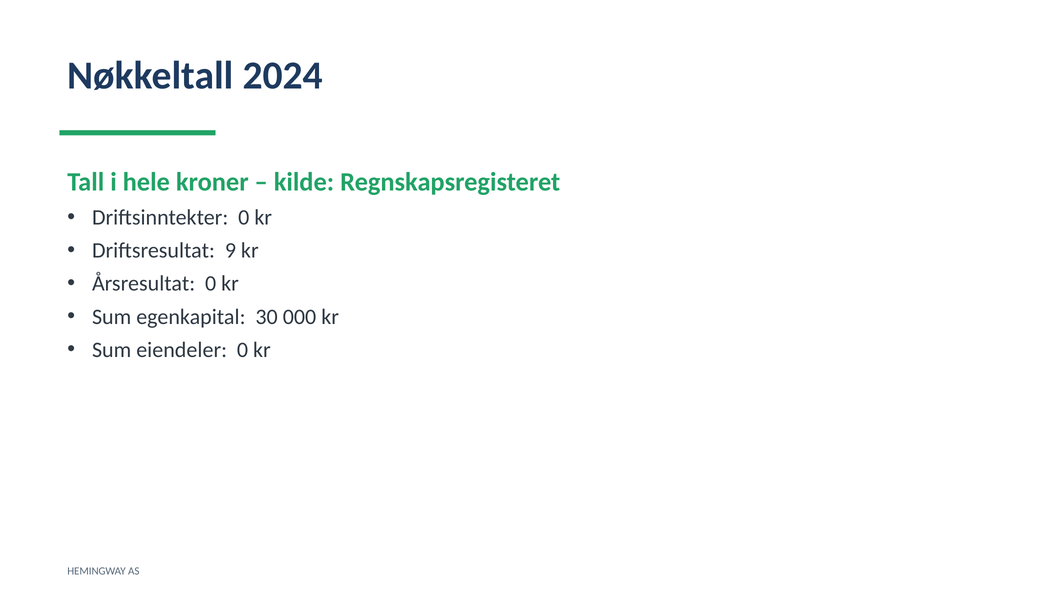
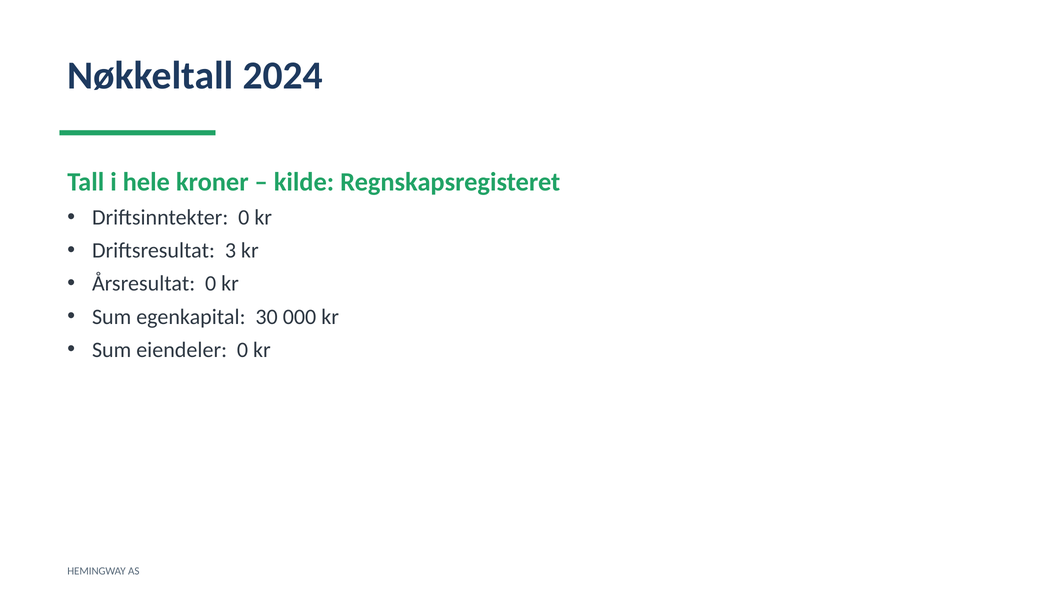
9: 9 -> 3
